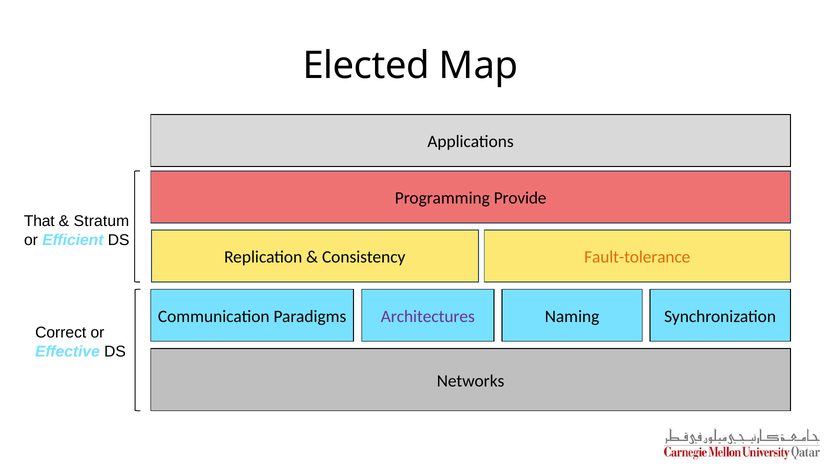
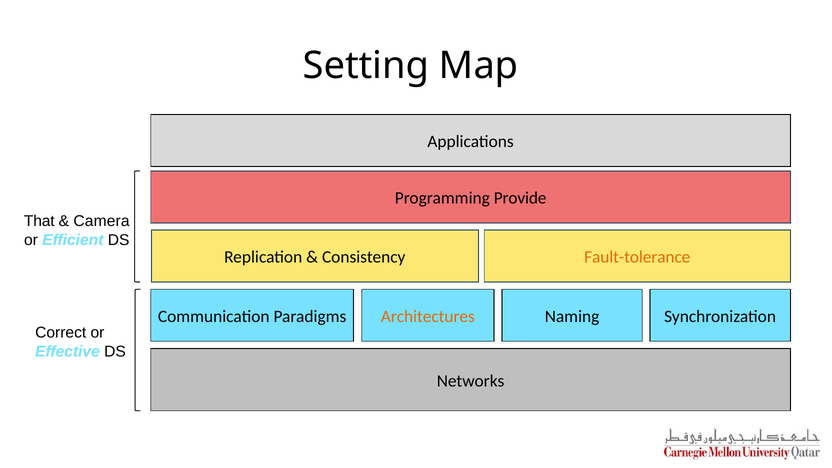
Elected: Elected -> Setting
Stratum: Stratum -> Camera
Architectures colour: purple -> orange
